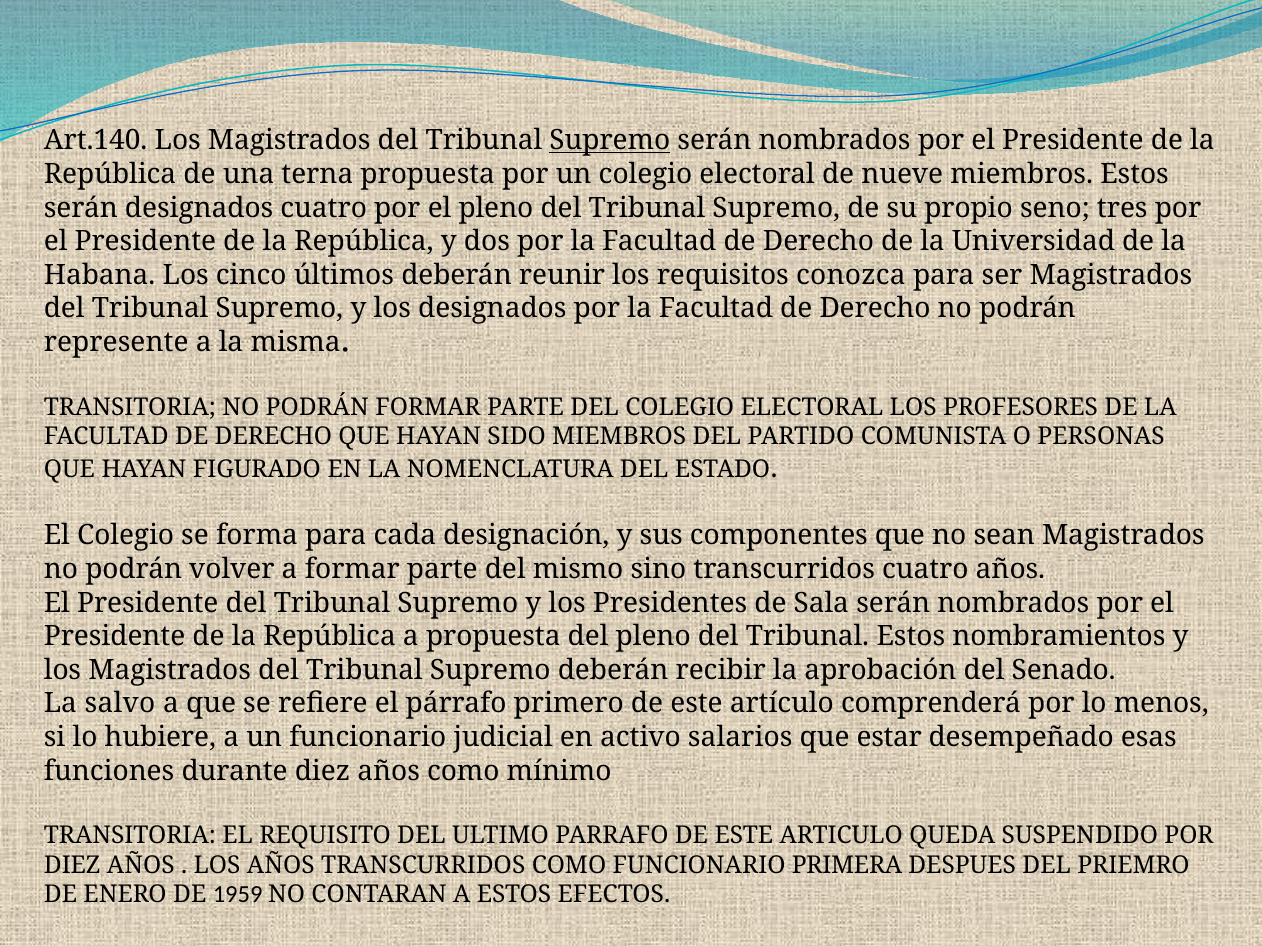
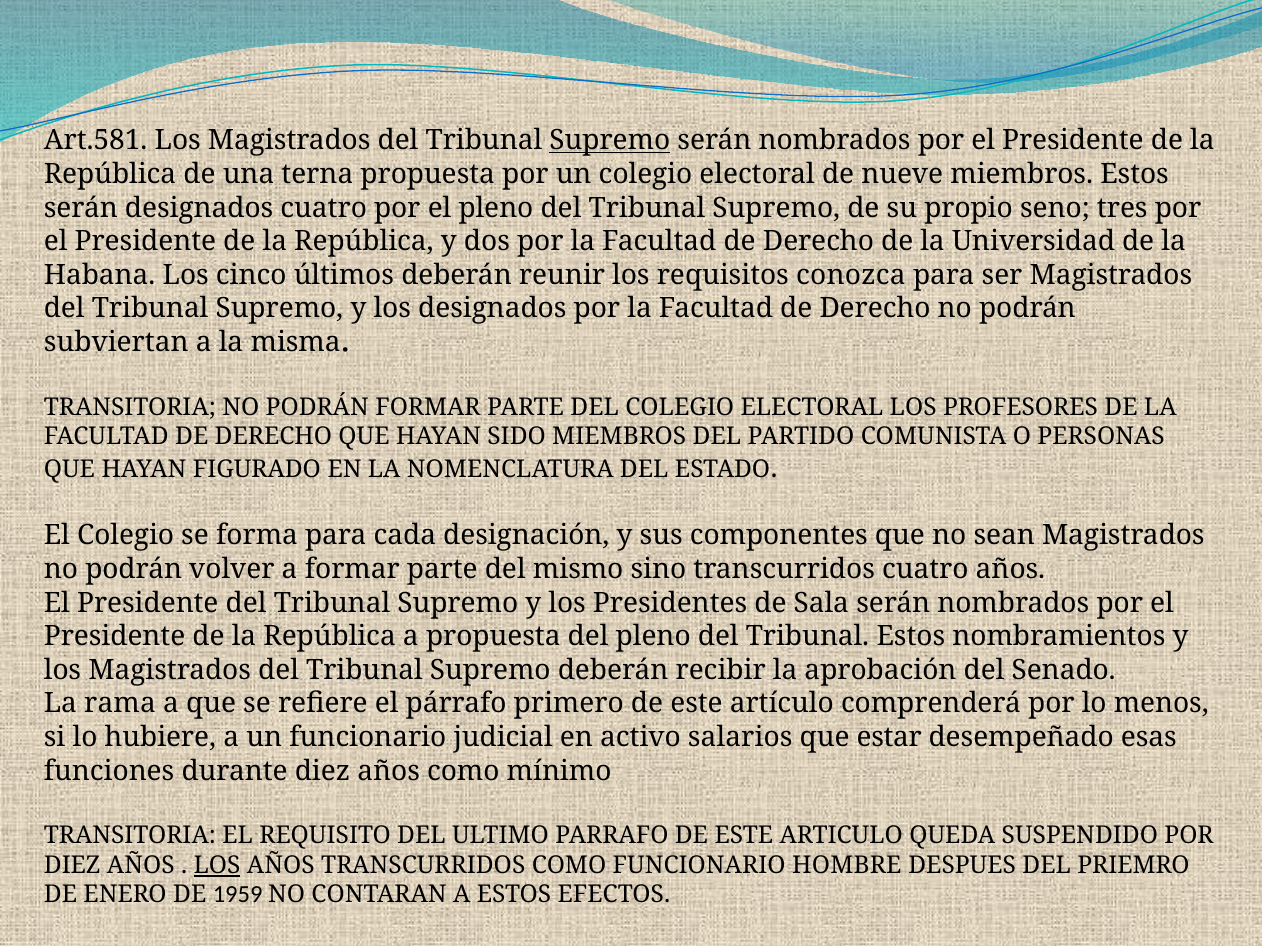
Art.140: Art.140 -> Art.581
represente: represente -> subviertan
salvo: salvo -> rama
LOS at (217, 866) underline: none -> present
PRIMERA: PRIMERA -> HOMBRE
